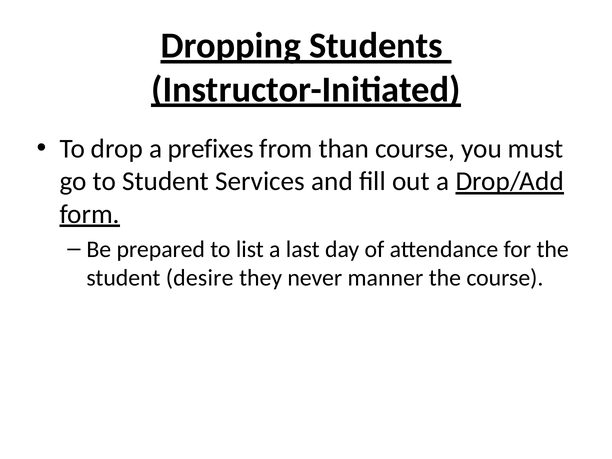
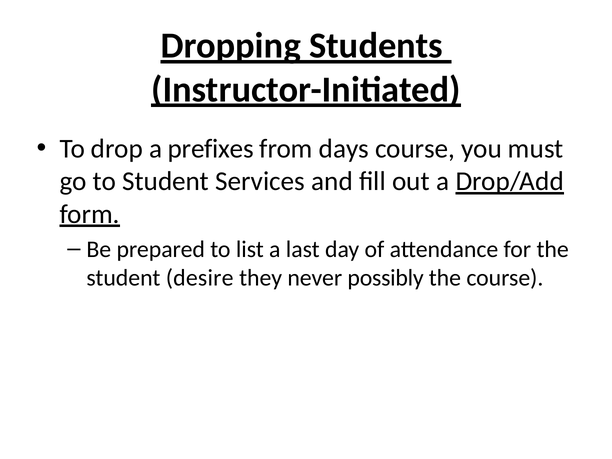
than: than -> days
manner: manner -> possibly
